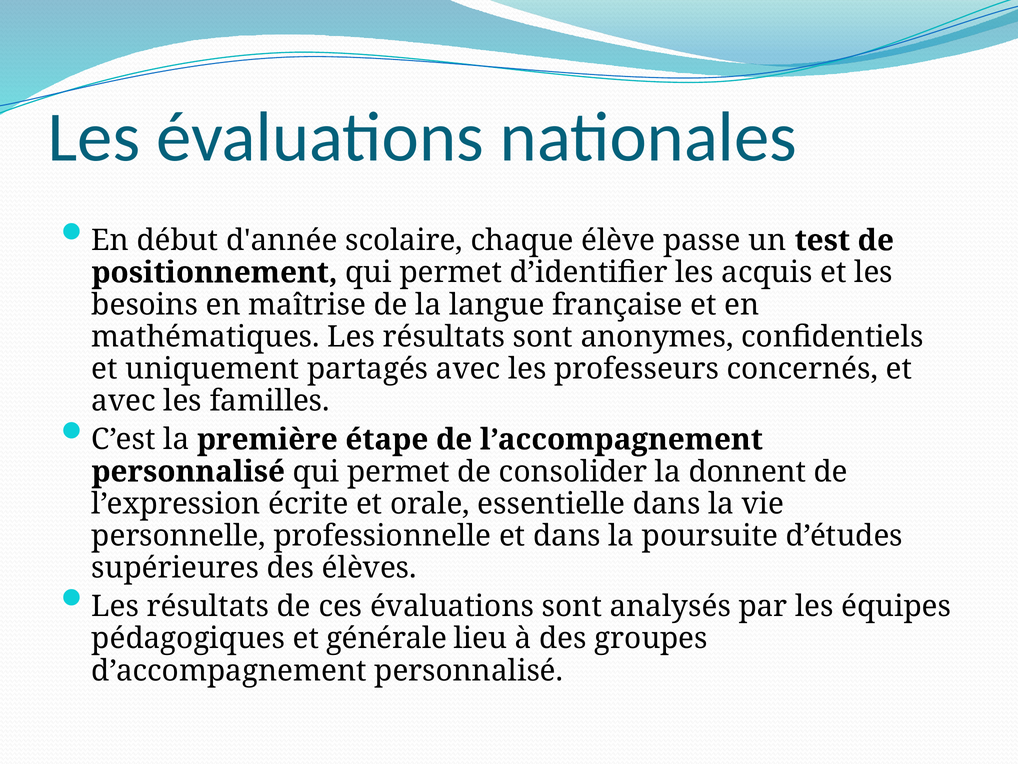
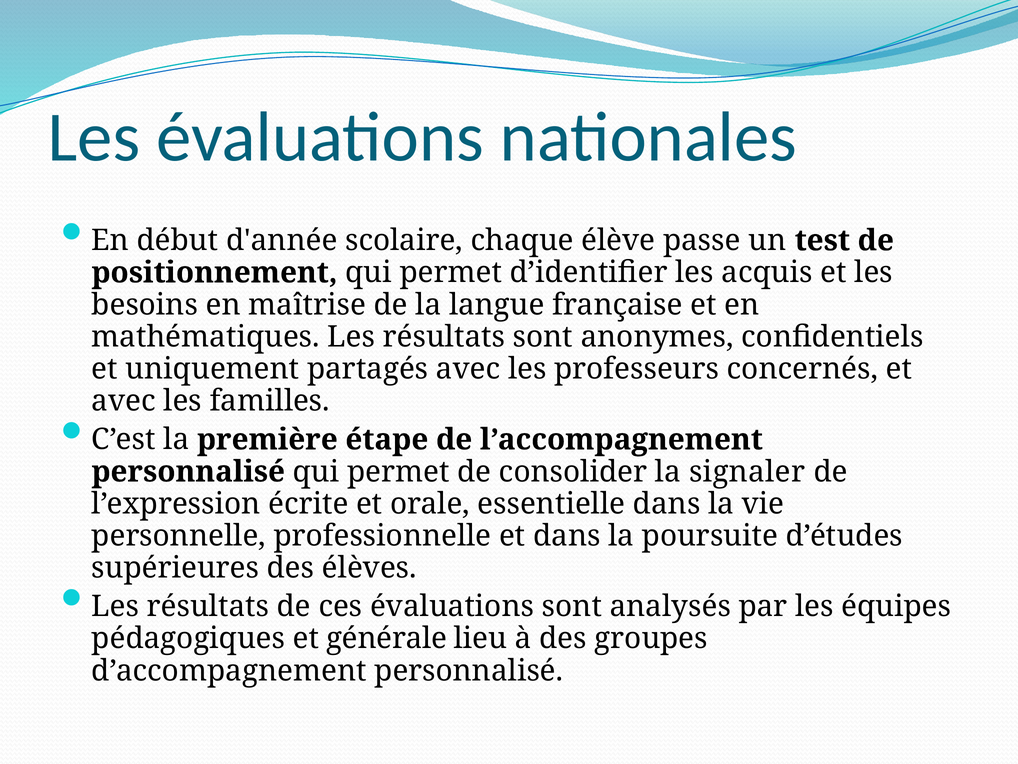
donnent: donnent -> signaler
